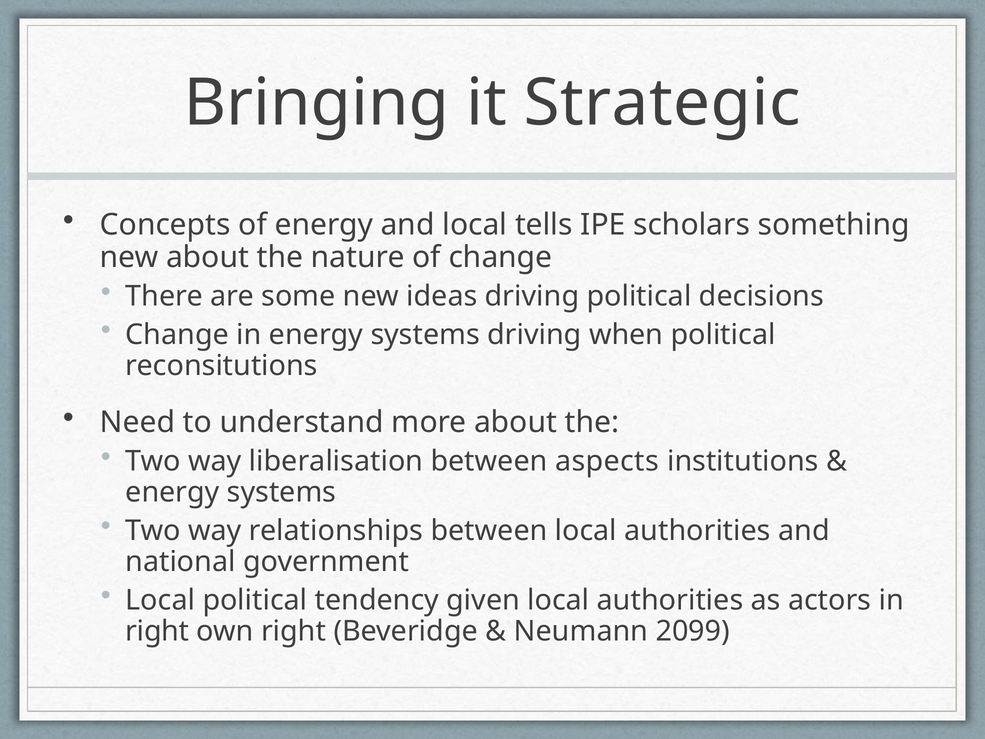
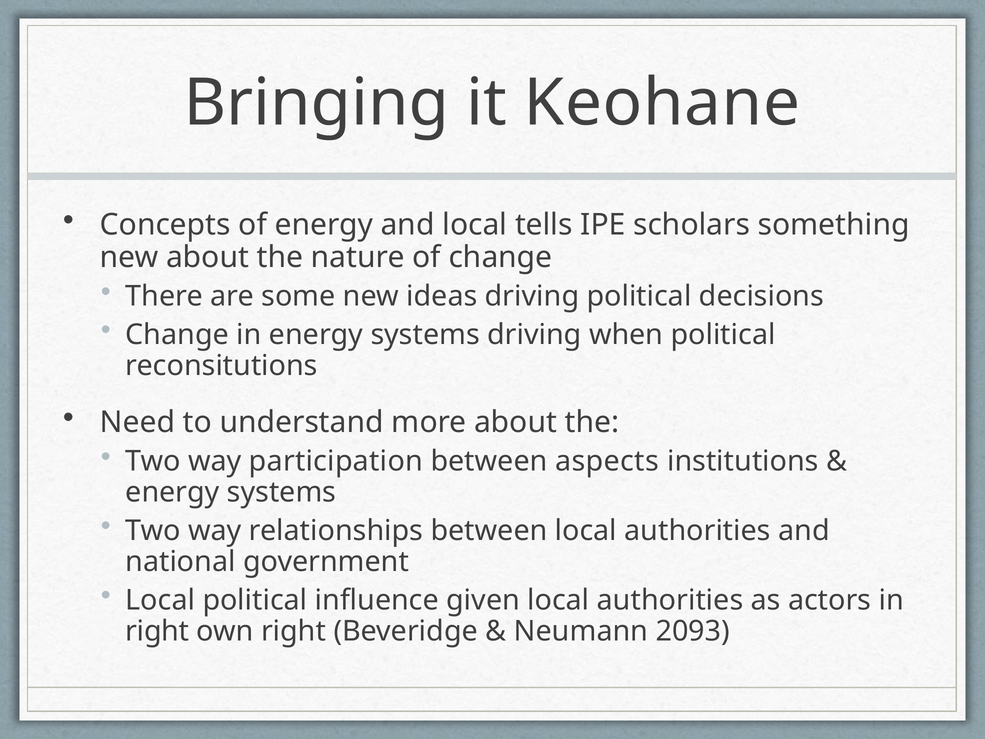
Strategic: Strategic -> Keohane
liberalisation: liberalisation -> participation
tendency: tendency -> influence
2099: 2099 -> 2093
